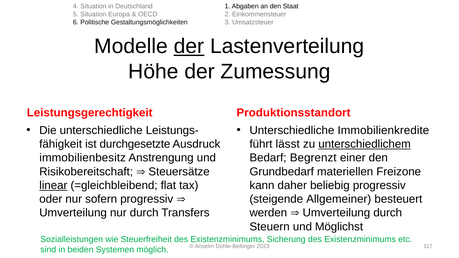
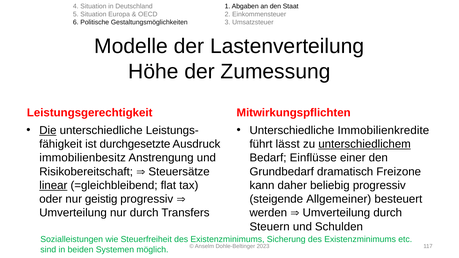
der at (189, 46) underline: present -> none
Produktionsstandort: Produktionsstandort -> Mitwirkungspflichten
Die underline: none -> present
Begrenzt: Begrenzt -> Einflüsse
materiellen: materiellen -> dramatisch
sofern: sofern -> geistig
Möglichst: Möglichst -> Schulden
